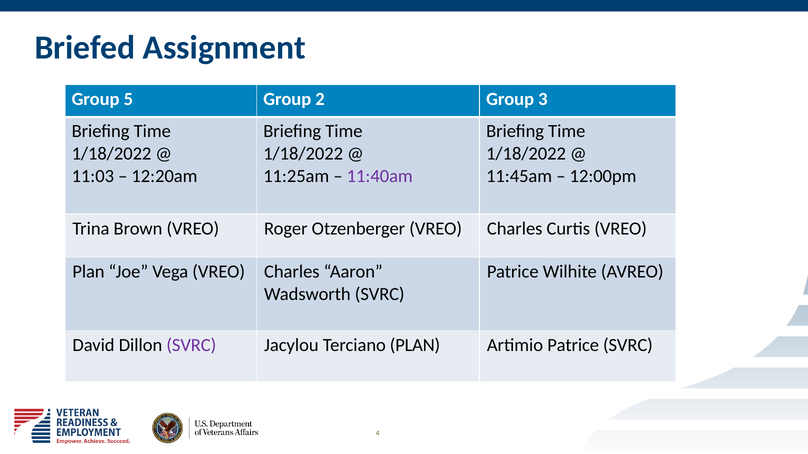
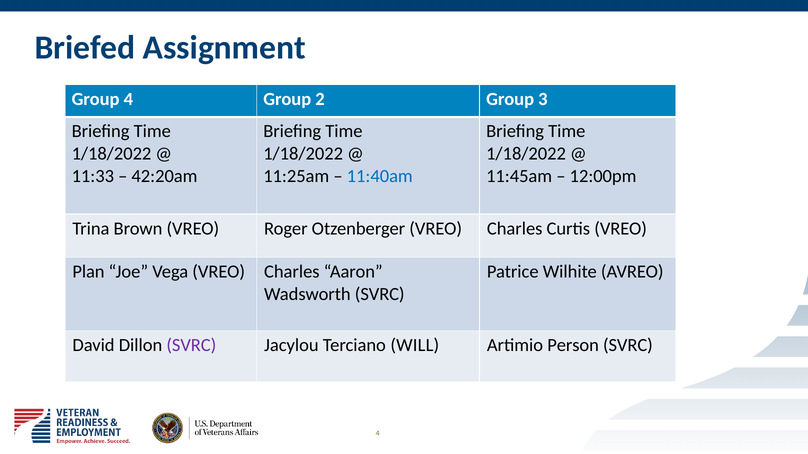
Group 5: 5 -> 4
11:03: 11:03 -> 11:33
12:20am: 12:20am -> 42:20am
11:40am colour: purple -> blue
Terciano PLAN: PLAN -> WILL
Artimio Patrice: Patrice -> Person
